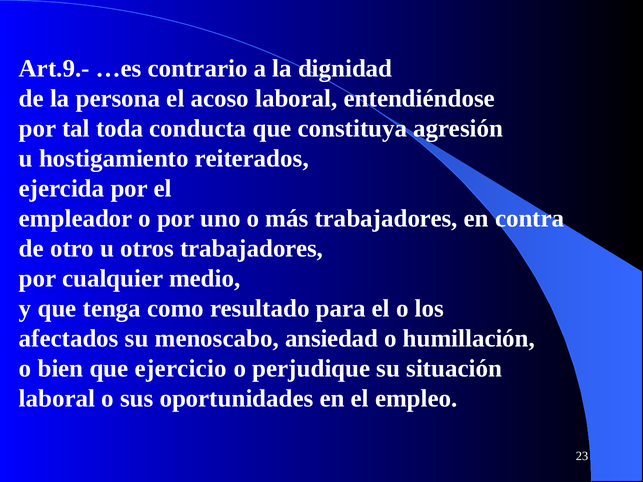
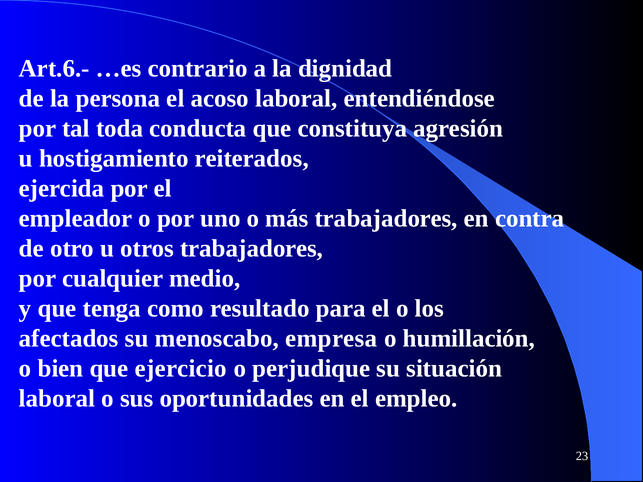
Art.9.-: Art.9.- -> Art.6.-
ansiedad: ansiedad -> empresa
